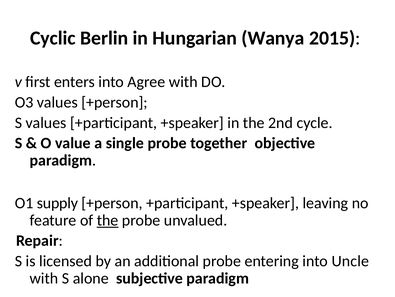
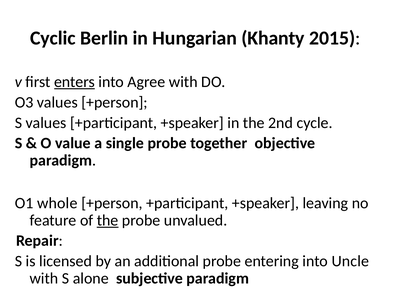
Wanya: Wanya -> Khanty
enters underline: none -> present
supply: supply -> whole
